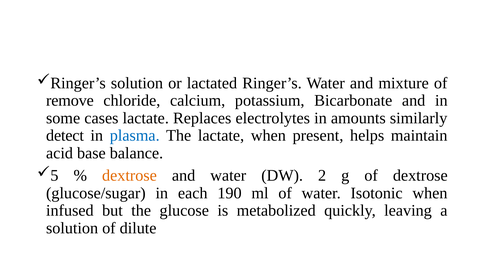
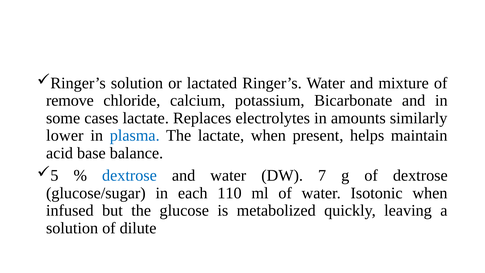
detect: detect -> lower
dextrose at (129, 175) colour: orange -> blue
2: 2 -> 7
190: 190 -> 110
